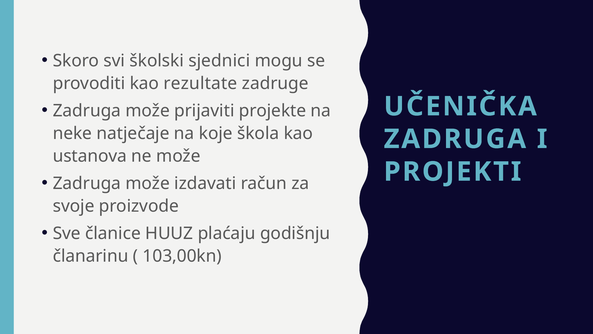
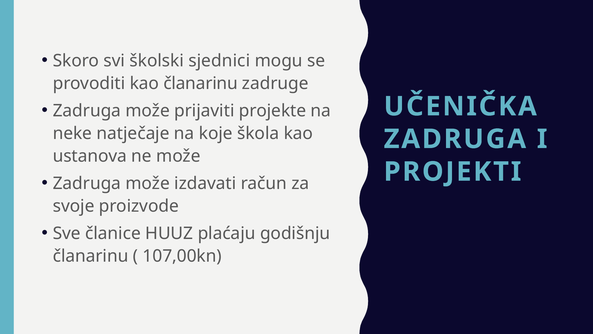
kao rezultate: rezultate -> članarinu
103,00kn: 103,00kn -> 107,00kn
